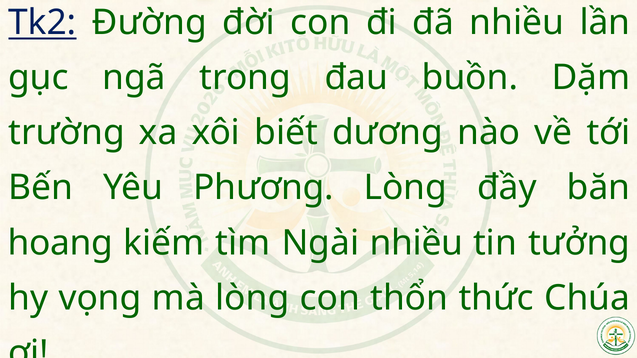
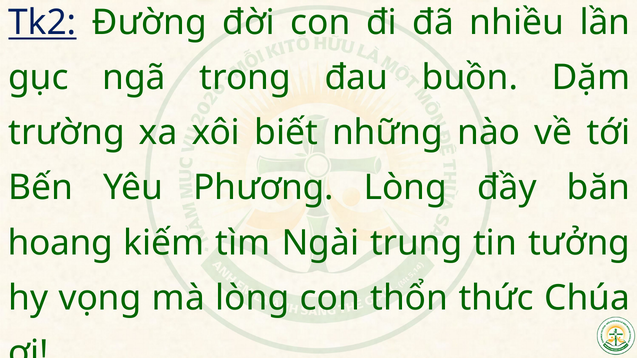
dương: dương -> những
Ngài nhiều: nhiều -> trung
